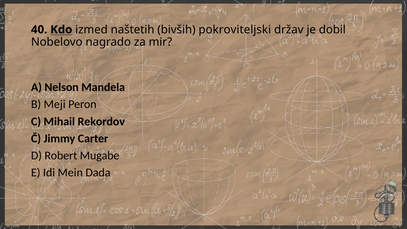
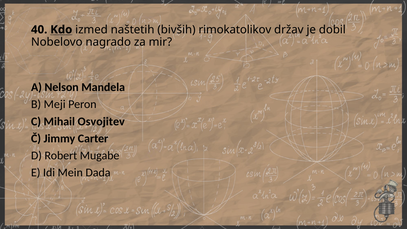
pokroviteljski: pokroviteljski -> rimokatolikov
Rekordov: Rekordov -> Osvojitev
